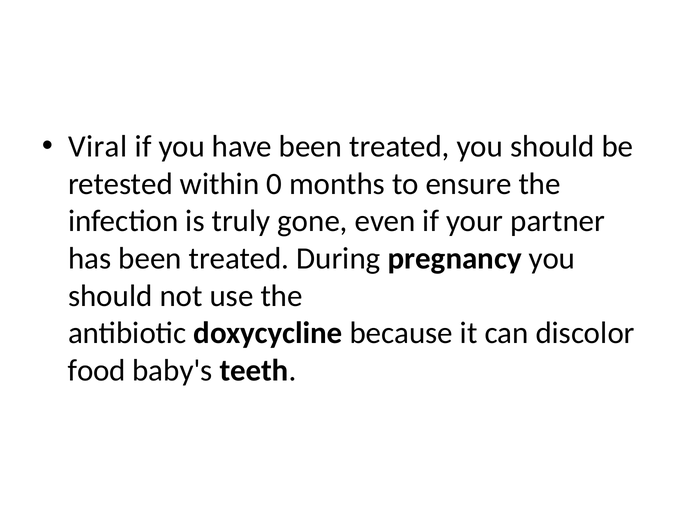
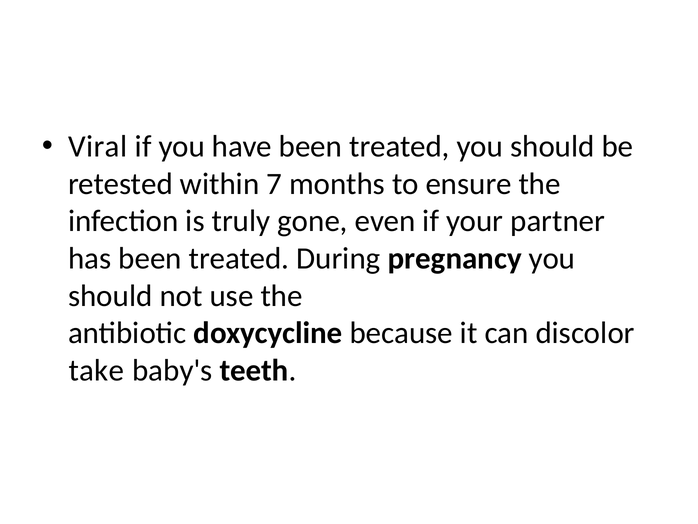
0: 0 -> 7
food: food -> take
